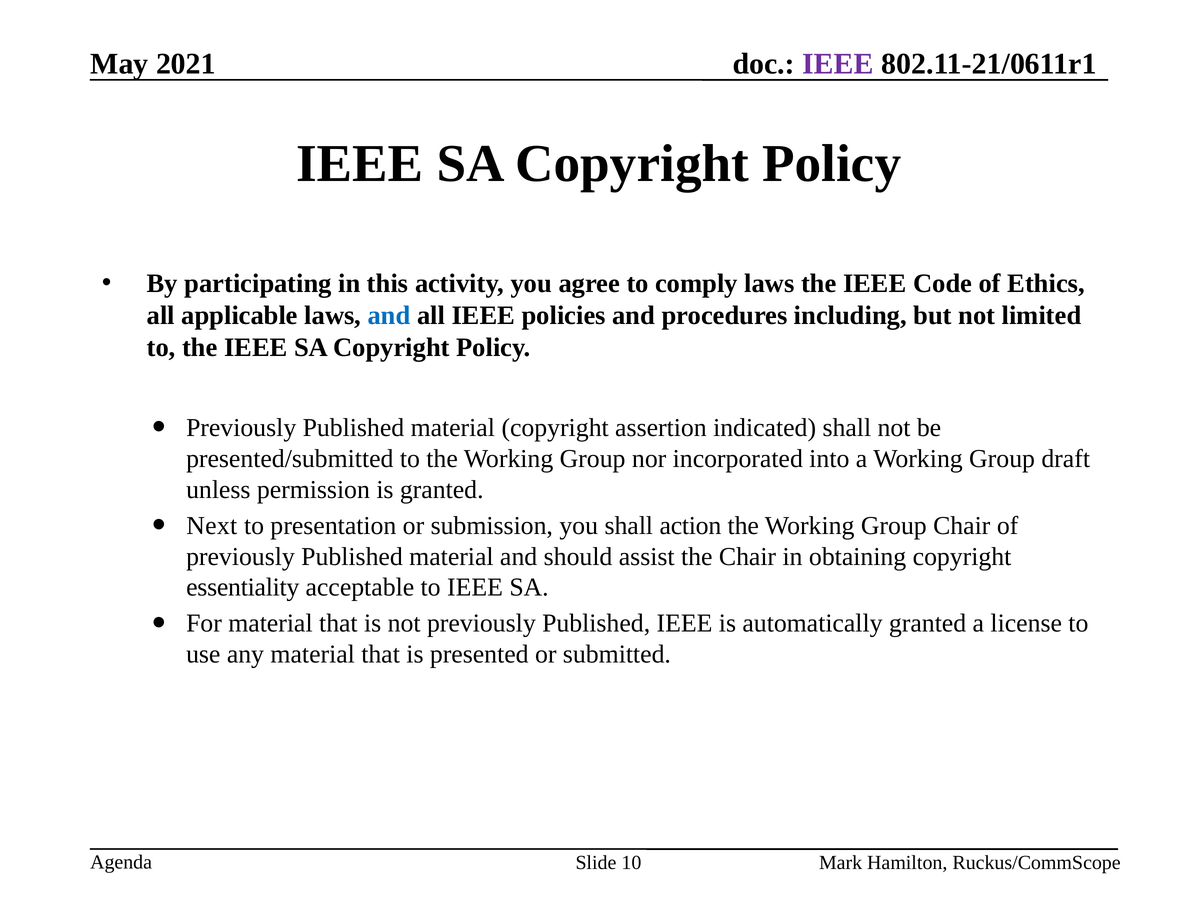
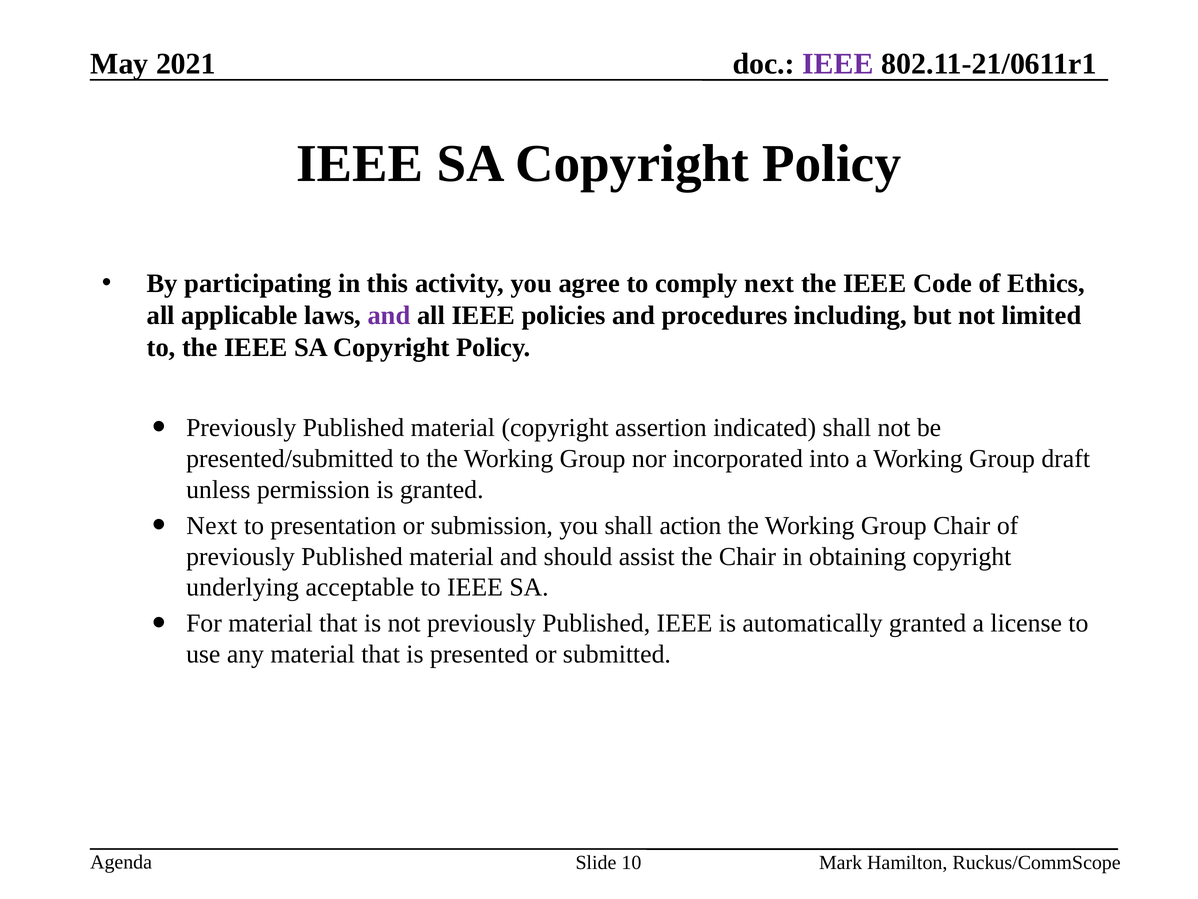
comply laws: laws -> next
and at (389, 315) colour: blue -> purple
essentiality: essentiality -> underlying
